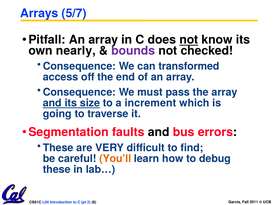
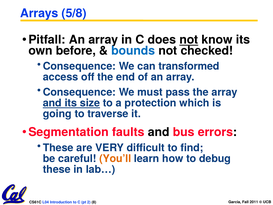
5/7: 5/7 -> 5/8
nearly: nearly -> before
bounds colour: purple -> blue
increment: increment -> protection
